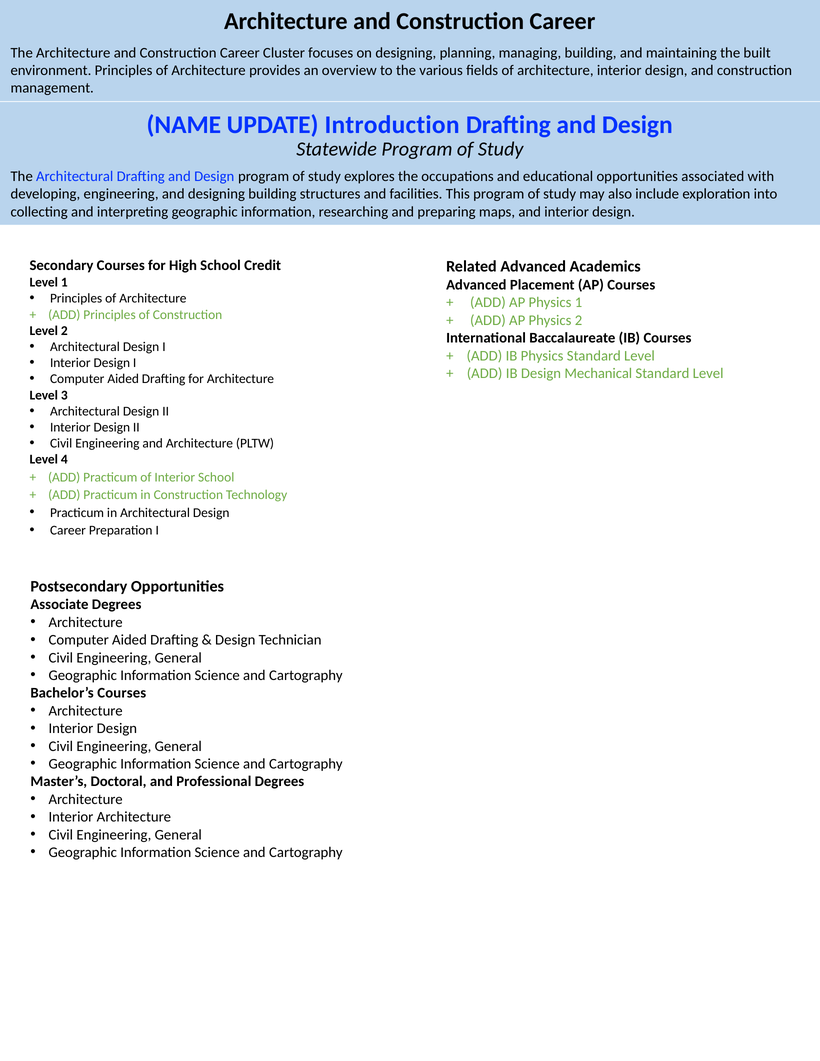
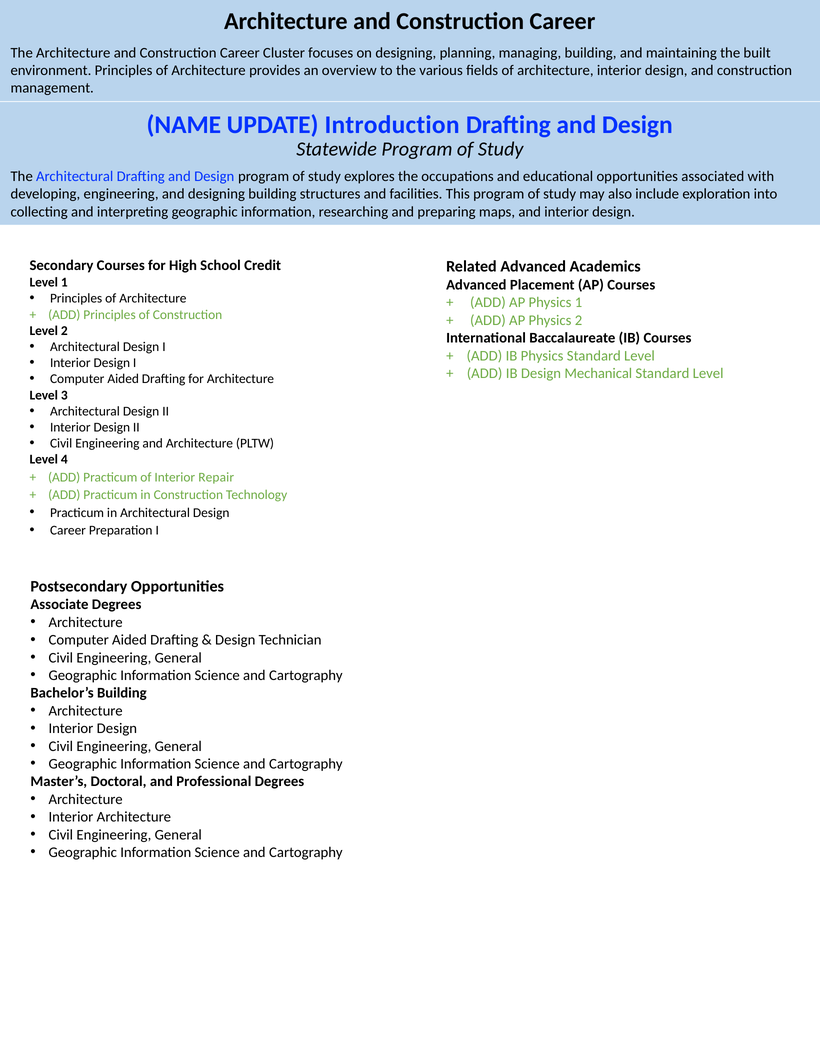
Interior School: School -> Repair
Bachelor’s Courses: Courses -> Building
